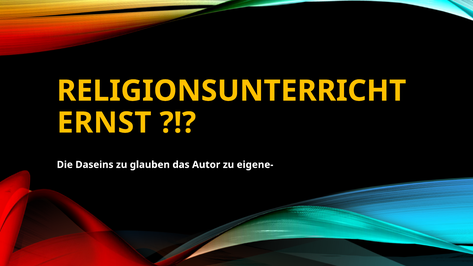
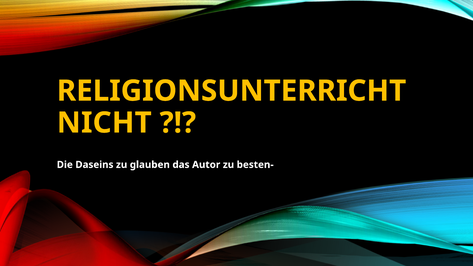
ERNST: ERNST -> NICHT
eigene-: eigene- -> besten-
